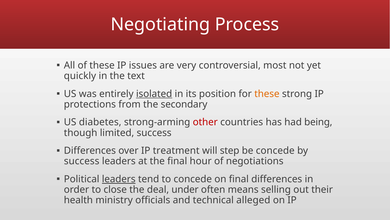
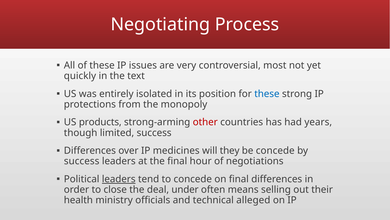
isolated underline: present -> none
these at (267, 94) colour: orange -> blue
secondary: secondary -> monopoly
diabetes: diabetes -> products
being: being -> years
treatment: treatment -> medicines
step: step -> they
